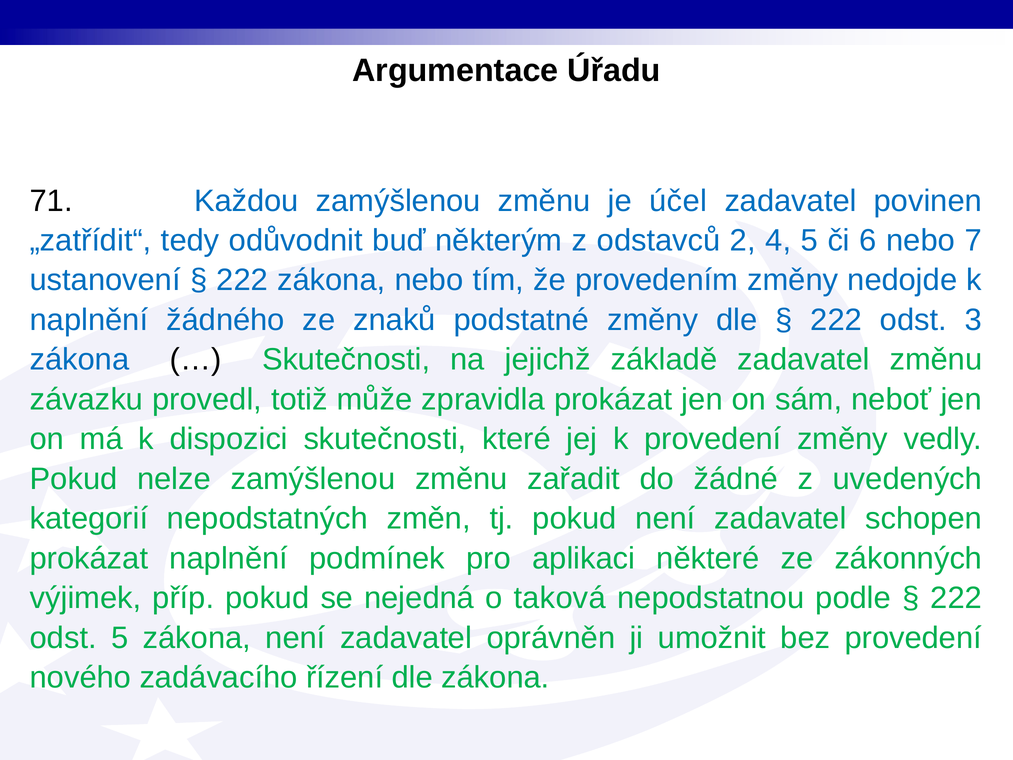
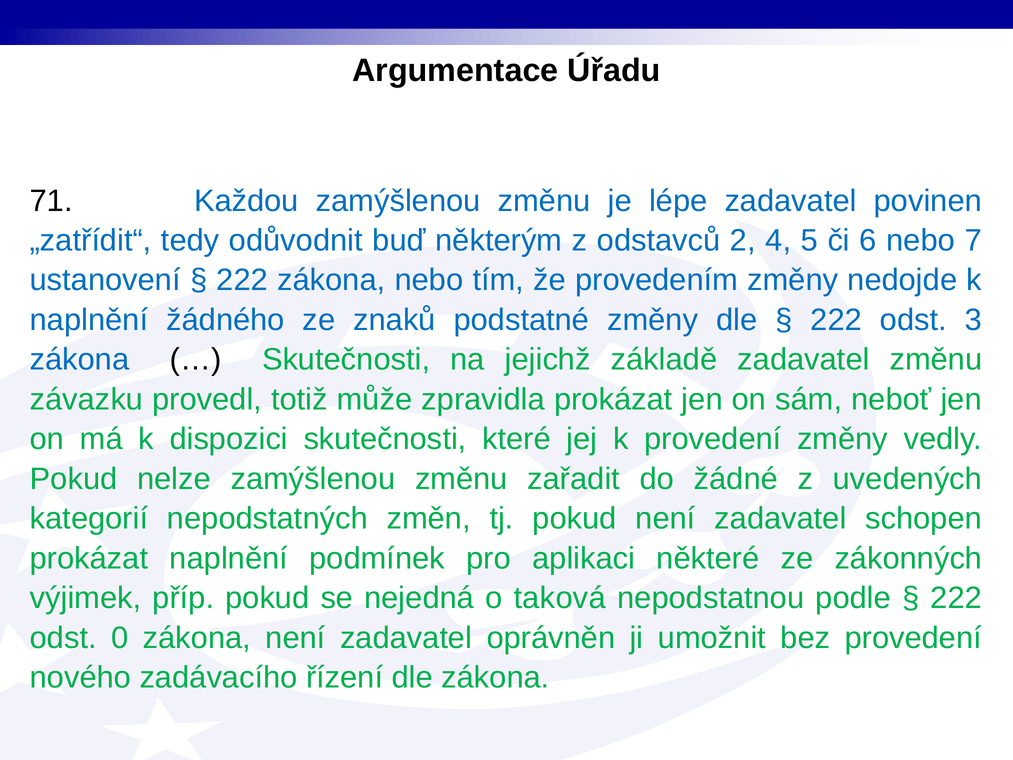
účel: účel -> lépe
odst 5: 5 -> 0
